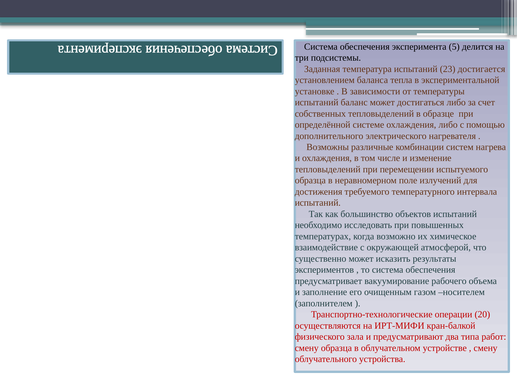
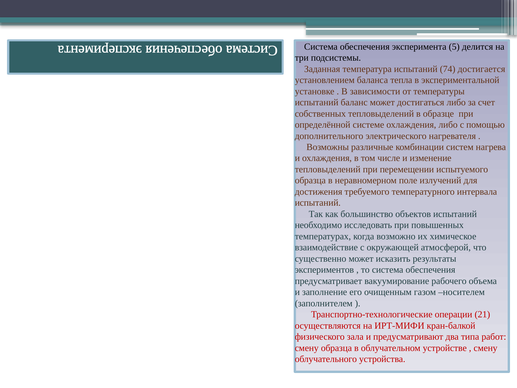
23: 23 -> 74
20: 20 -> 21
